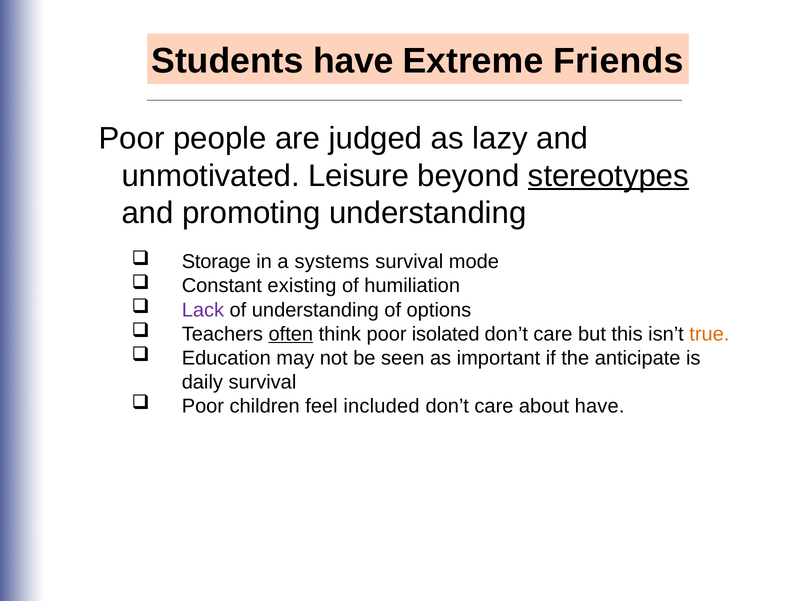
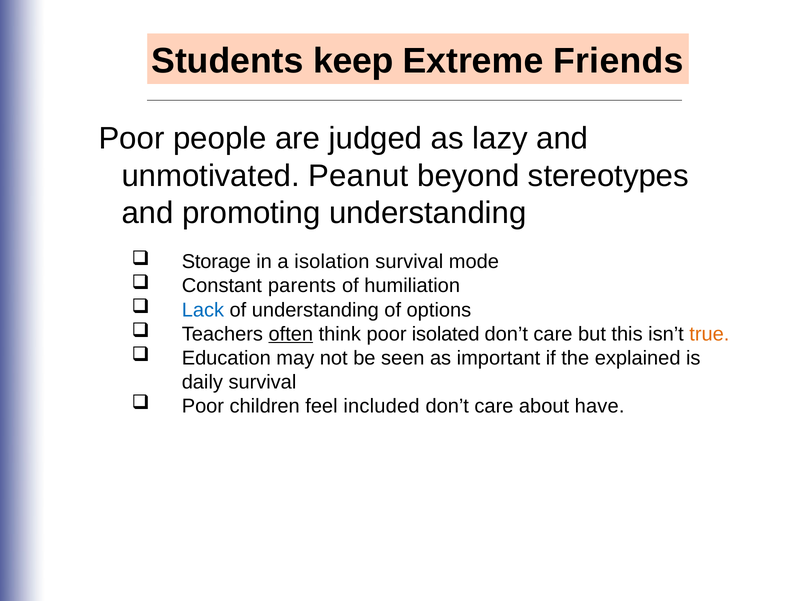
Students have: have -> keep
Leisure: Leisure -> Peanut
stereotypes underline: present -> none
systems: systems -> isolation
existing: existing -> parents
Lack colour: purple -> blue
anticipate: anticipate -> explained
